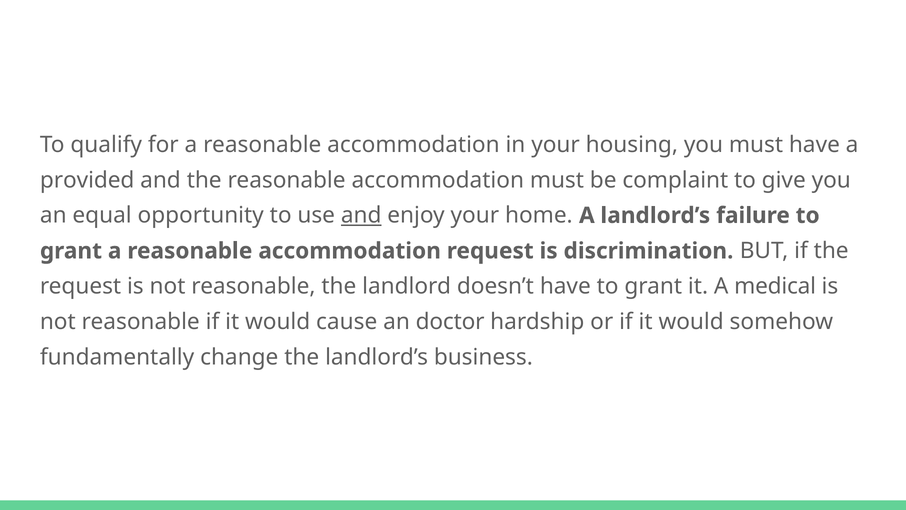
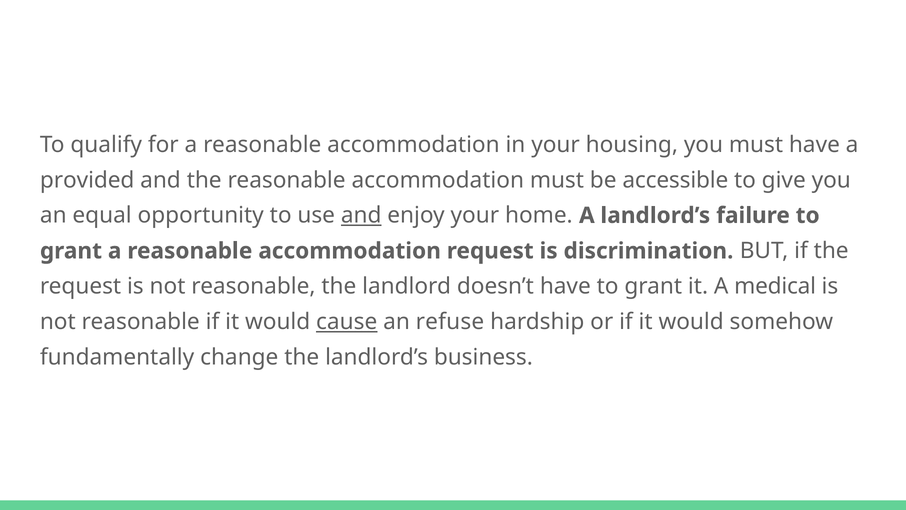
complaint: complaint -> accessible
cause underline: none -> present
doctor: doctor -> refuse
